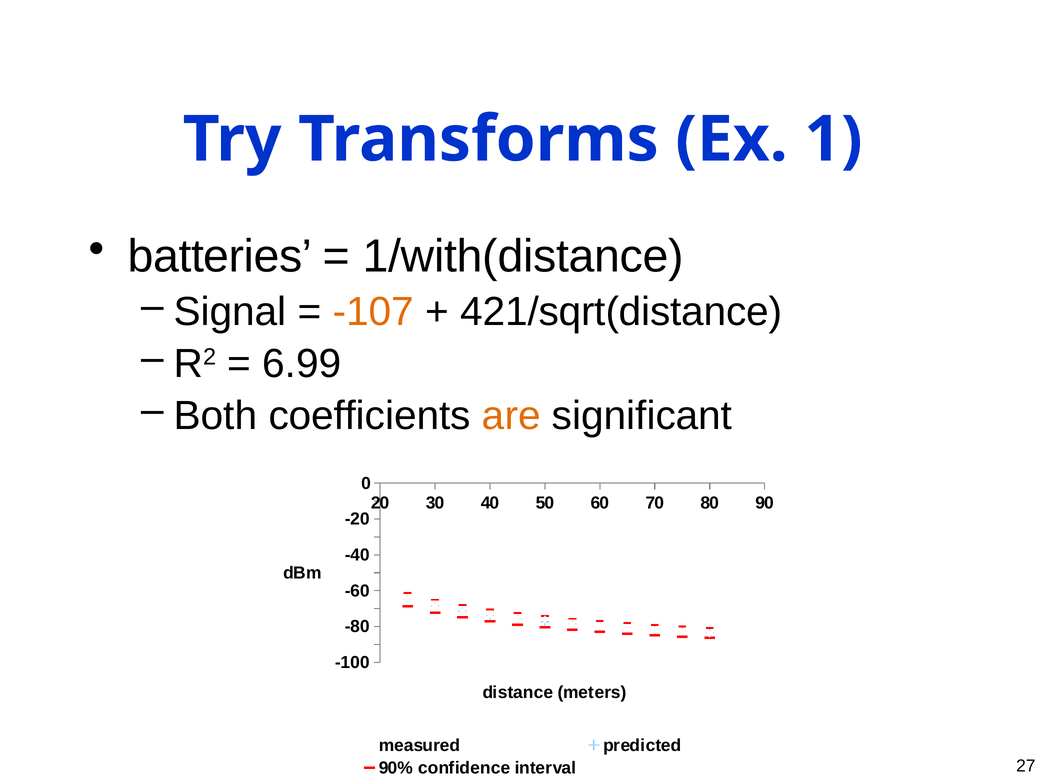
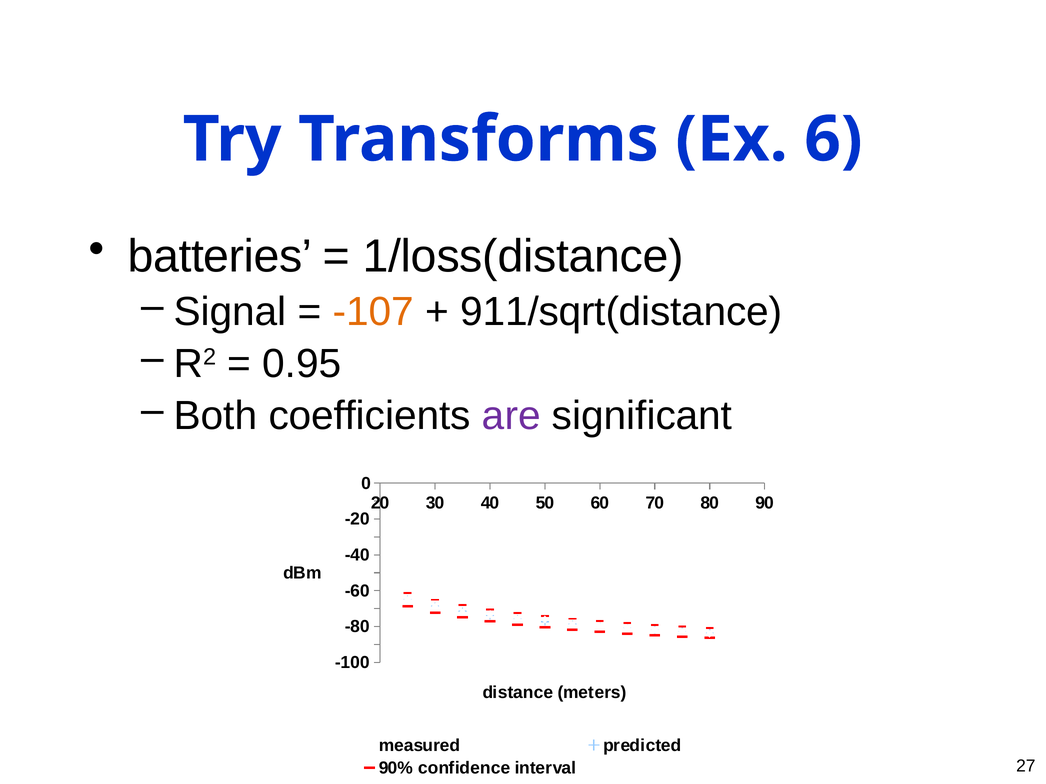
1: 1 -> 6
1/with(distance: 1/with(distance -> 1/loss(distance
421/sqrt(distance: 421/sqrt(distance -> 911/sqrt(distance
6.99: 6.99 -> 0.95
are colour: orange -> purple
